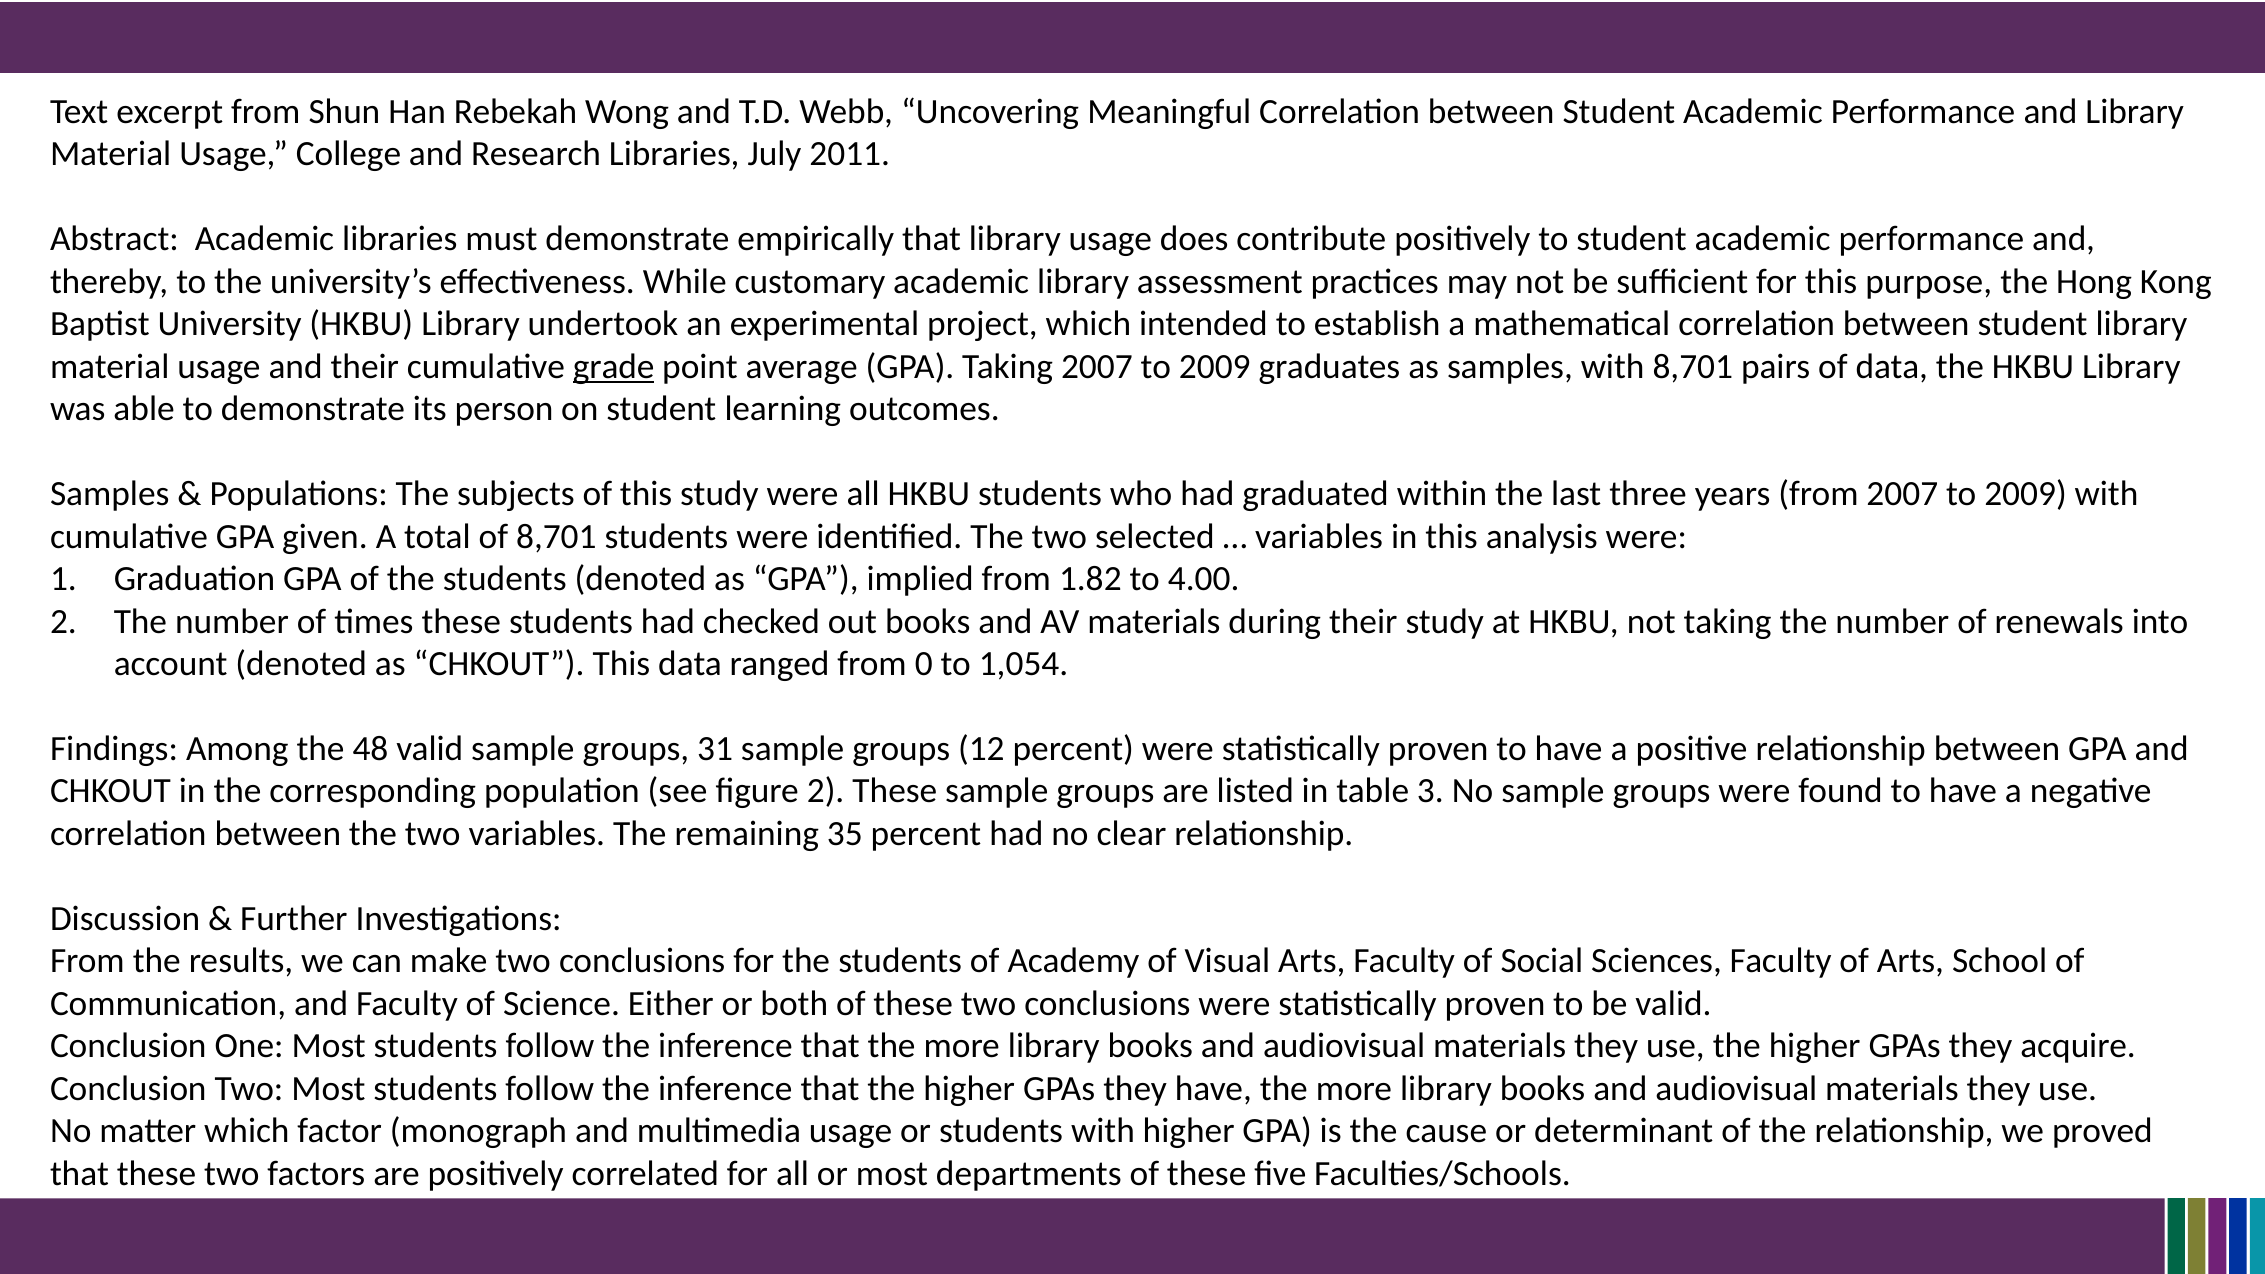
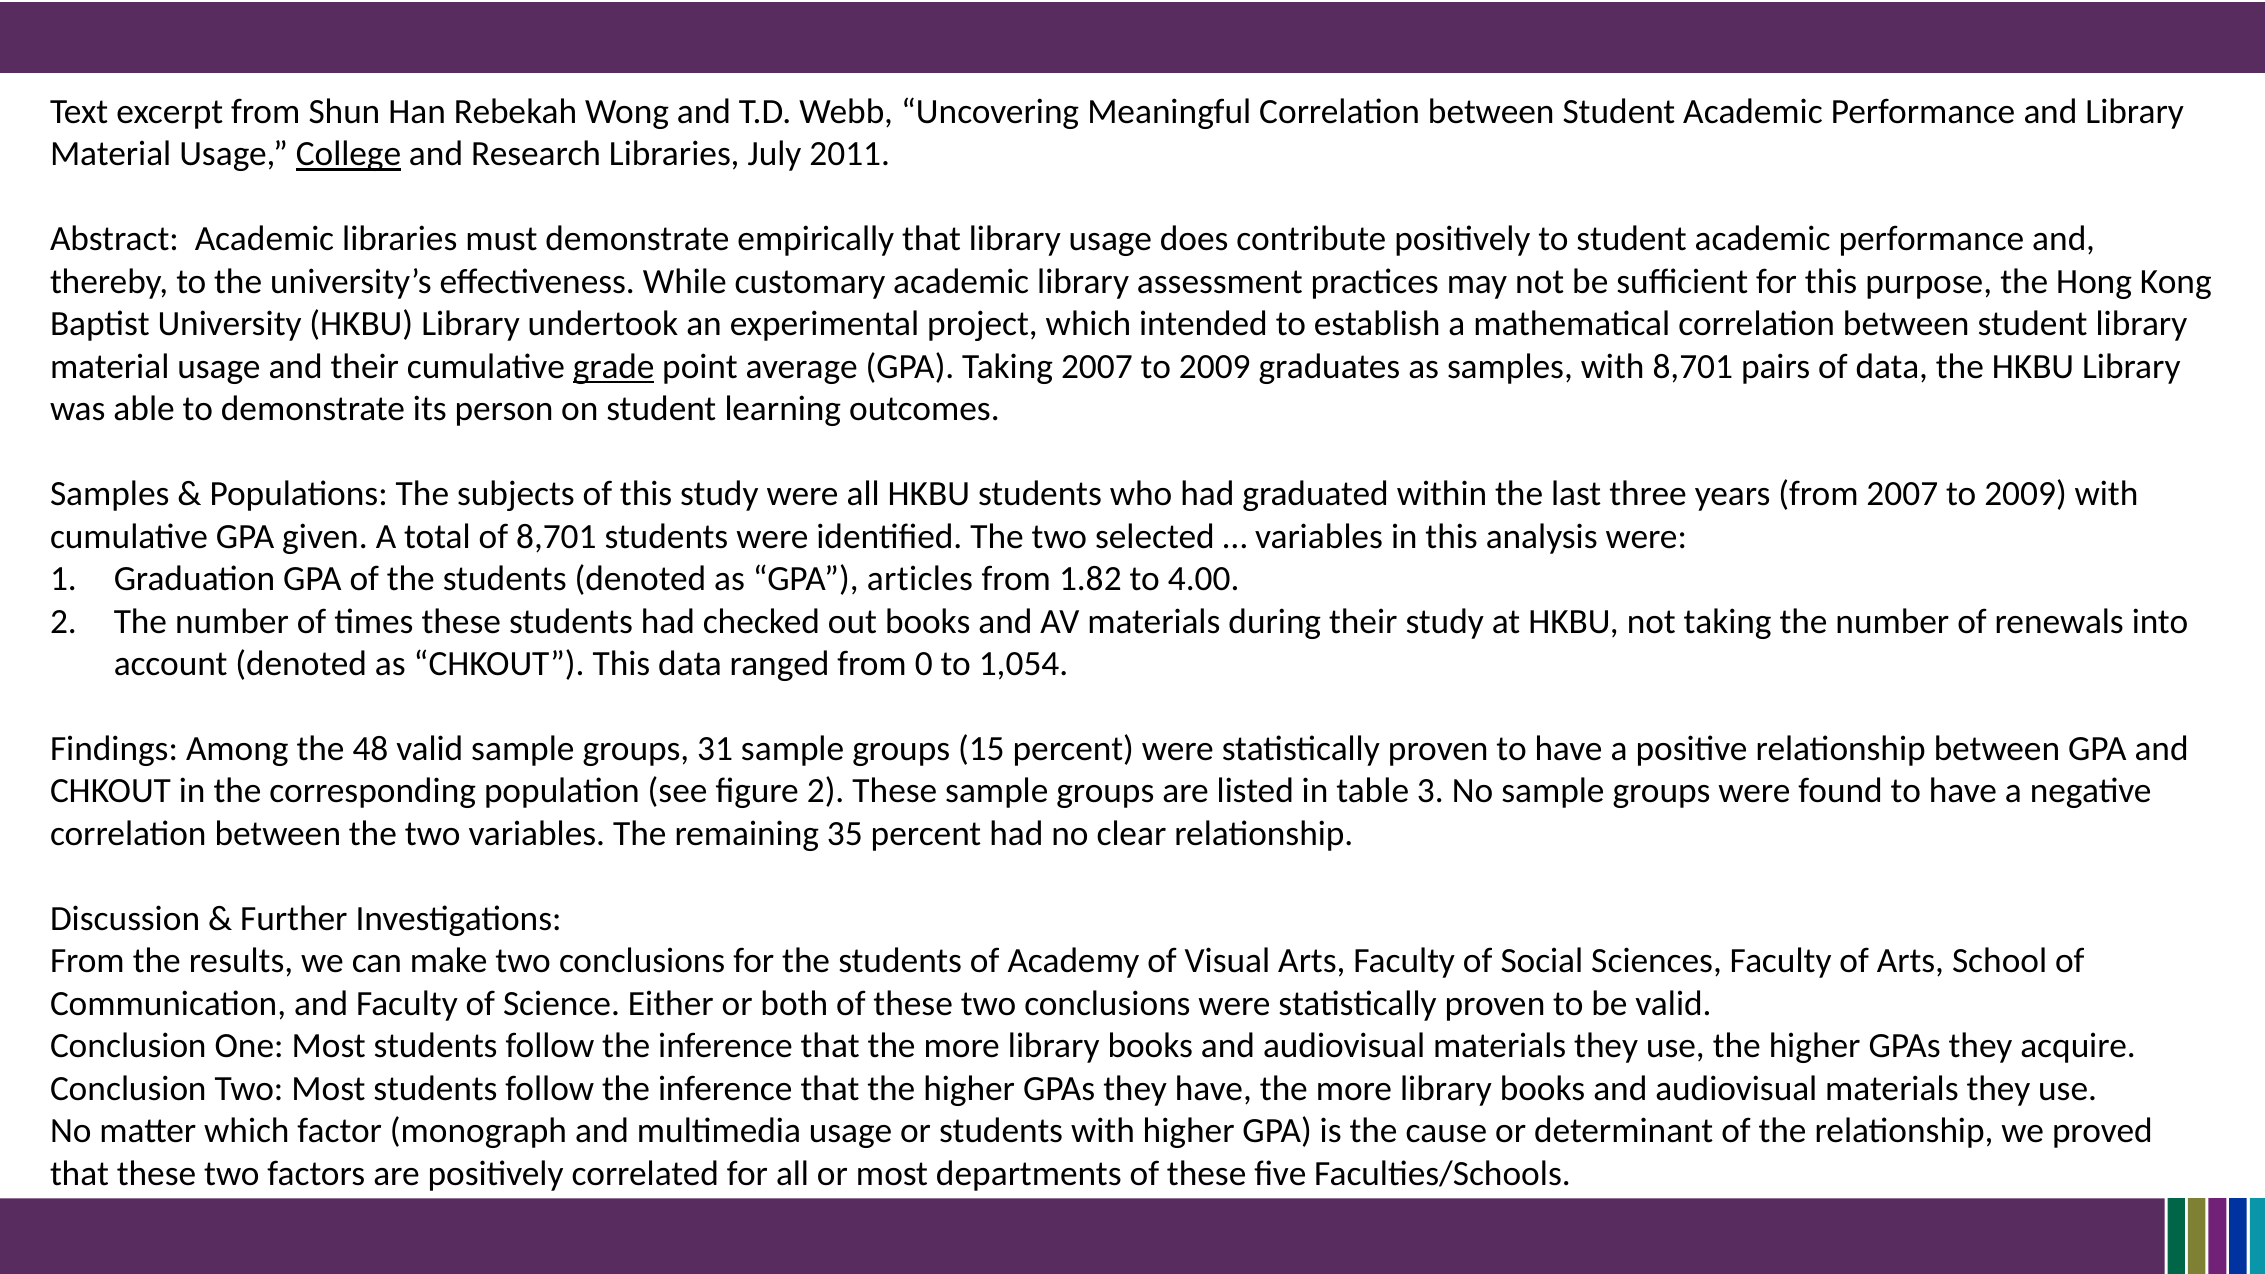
College underline: none -> present
implied: implied -> articles
12: 12 -> 15
